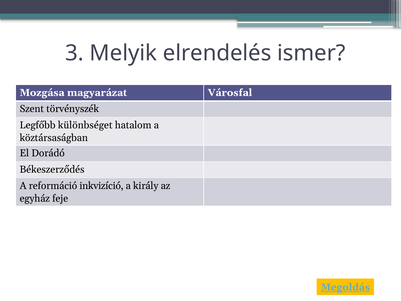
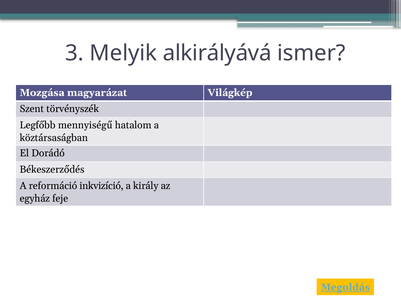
elrendelés: elrendelés -> alkirályává
Városfal: Városfal -> Világkép
különbséget: különbséget -> mennyiségű
